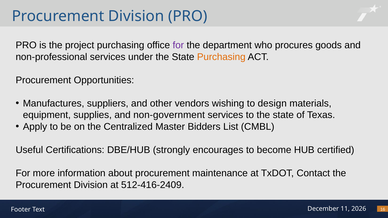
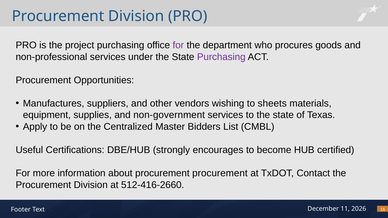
Purchasing at (221, 57) colour: orange -> purple
design: design -> sheets
procurement maintenance: maintenance -> procurement
512-416-2409: 512-416-2409 -> 512-416-2660
